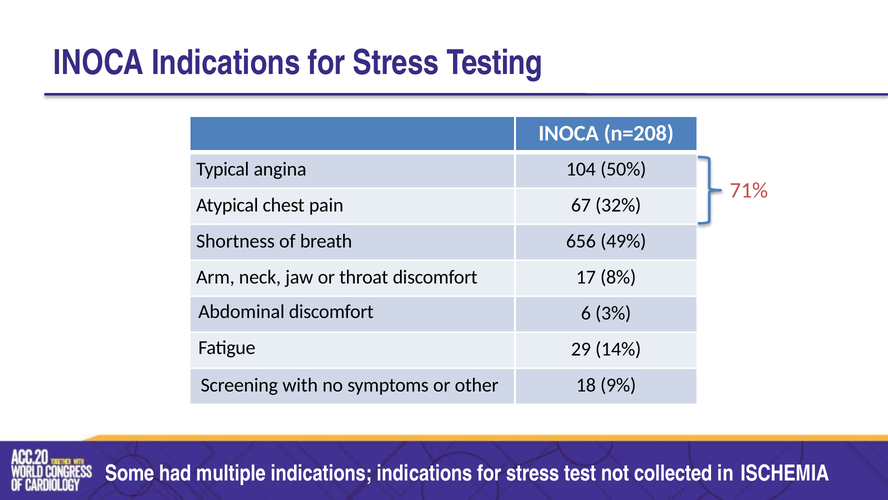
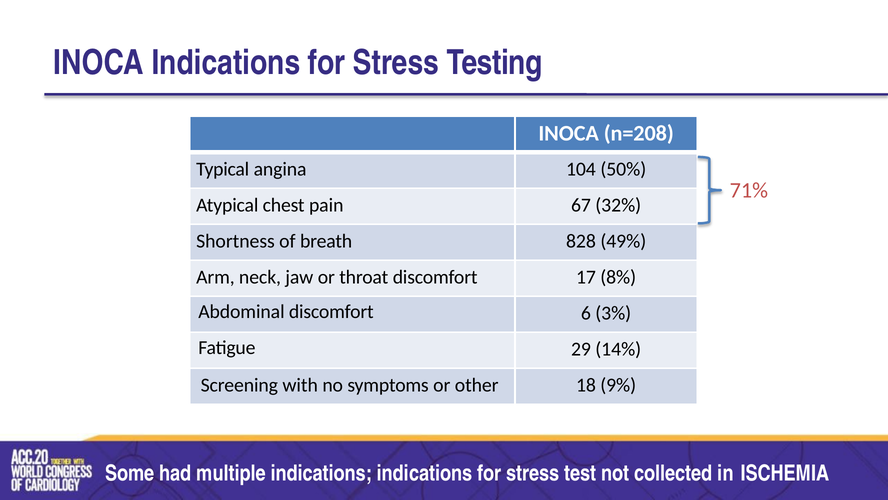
656: 656 -> 828
